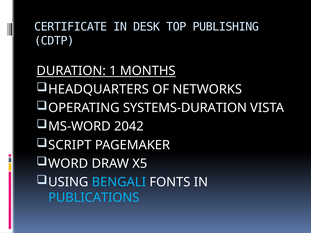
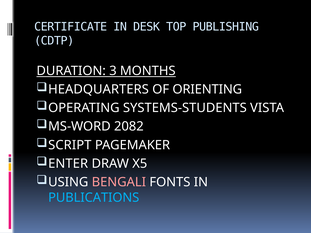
1: 1 -> 3
NETWORKS: NETWORKS -> ORIENTING
SYSTEMS-DURATION: SYSTEMS-DURATION -> SYSTEMS-STUDENTS
2042: 2042 -> 2082
WORD: WORD -> ENTER
BENGALI colour: light blue -> pink
